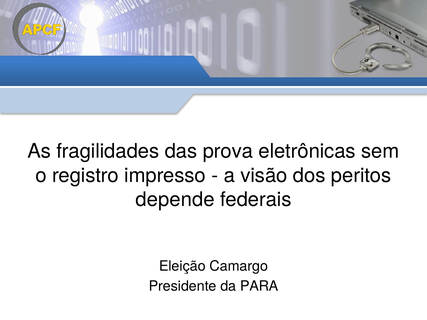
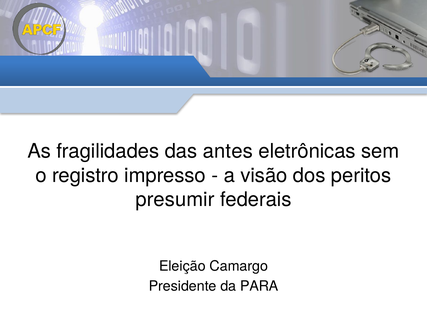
prova: prova -> antes
depende: depende -> presumir
